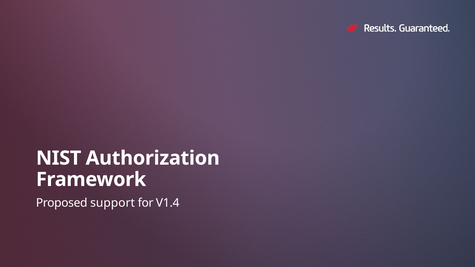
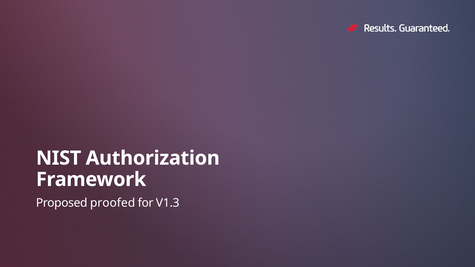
support: support -> proofed
V1.4: V1.4 -> V1.3
